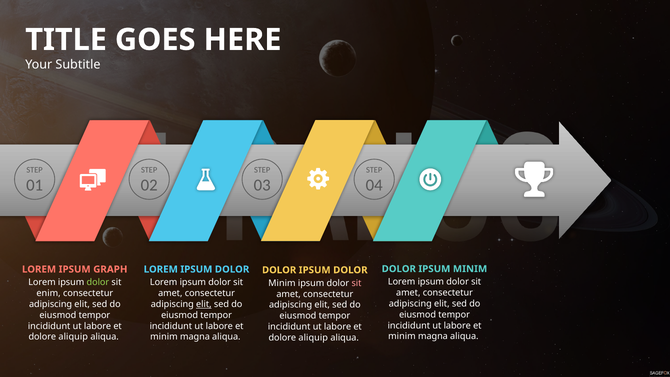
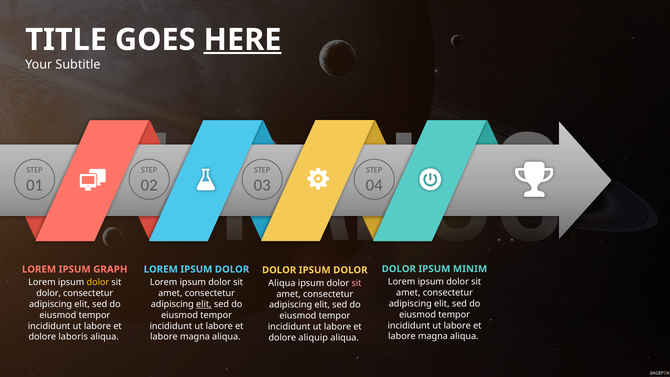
HERE underline: none -> present
dolor at (98, 282) colour: light green -> yellow
Minim at (282, 283): Minim -> Aliqua
enim at (49, 293): enim -> dolor
minim at (402, 336): minim -> labore
aliquip at (73, 337): aliquip -> laboris
minim at (164, 337): minim -> labore
